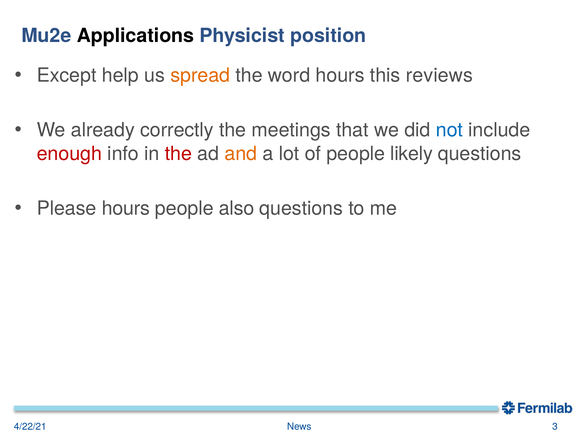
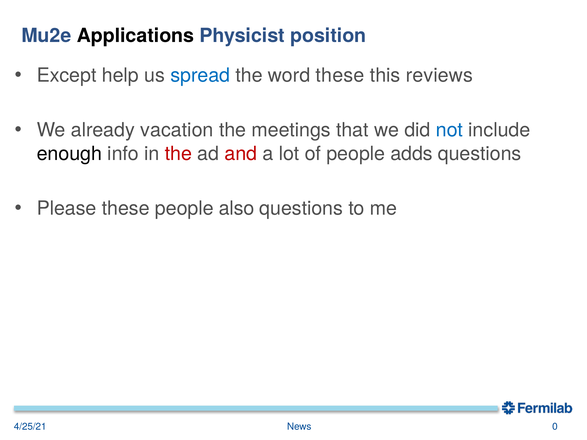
spread colour: orange -> blue
word hours: hours -> these
correctly: correctly -> vacation
enough colour: red -> black
and colour: orange -> red
likely: likely -> adds
Please hours: hours -> these
4/22/21: 4/22/21 -> 4/25/21
3: 3 -> 0
